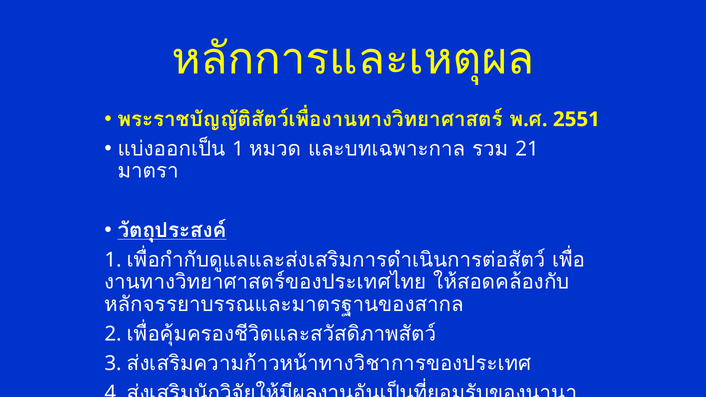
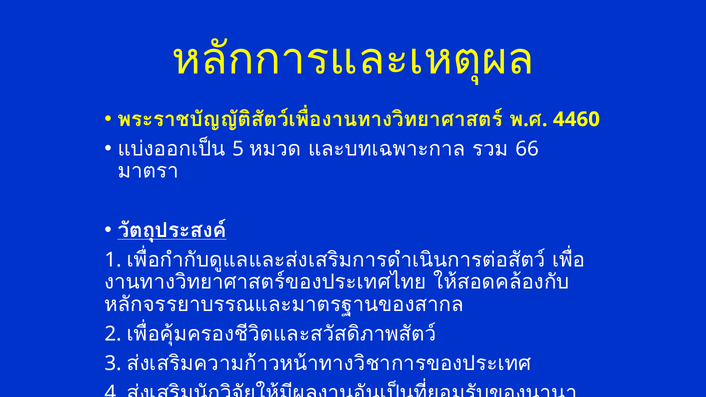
2551: 2551 -> 4460
1 at (238, 149): 1 -> 5
21: 21 -> 66
